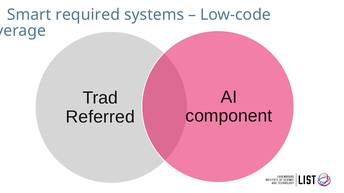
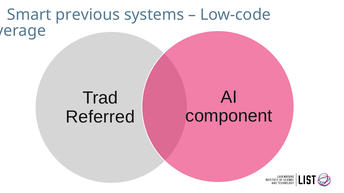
required: required -> previous
